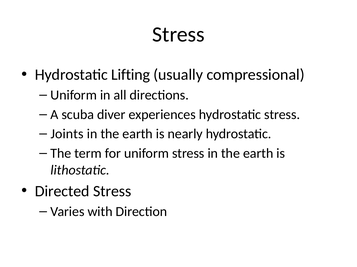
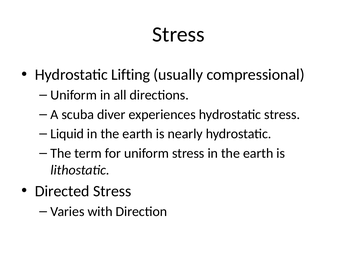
Joints: Joints -> Liquid
